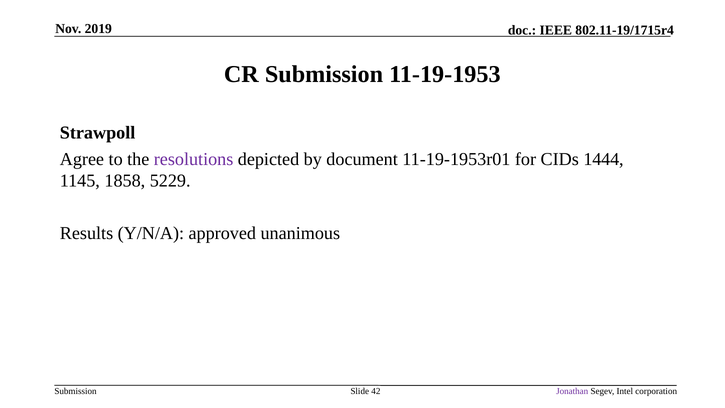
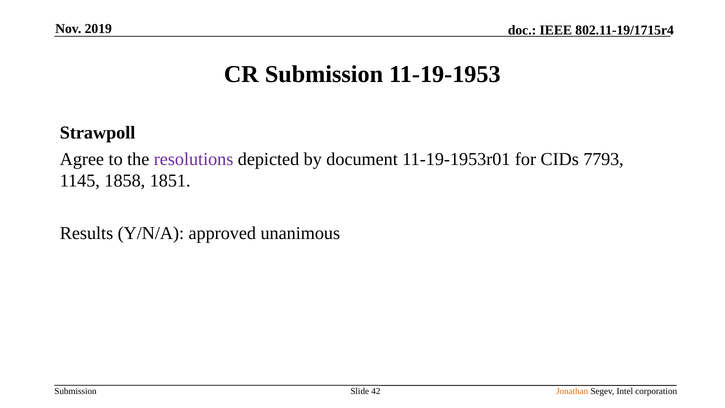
1444: 1444 -> 7793
5229: 5229 -> 1851
Jonathan colour: purple -> orange
